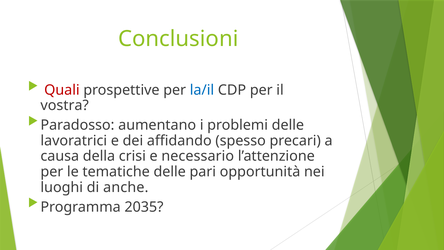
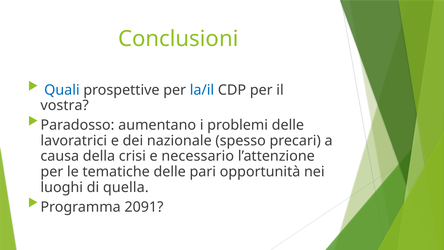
Quali colour: red -> blue
affidando: affidando -> nazionale
anche: anche -> quella
2035: 2035 -> 2091
